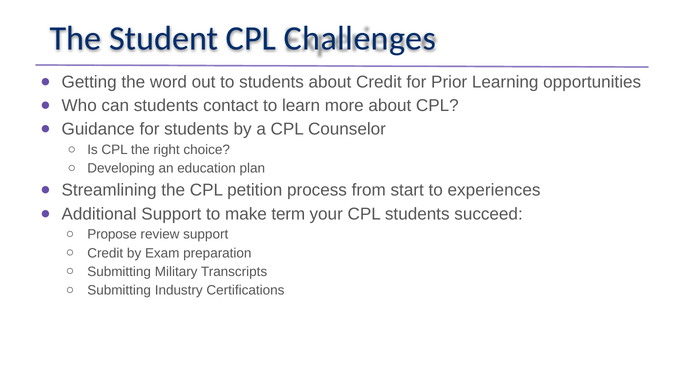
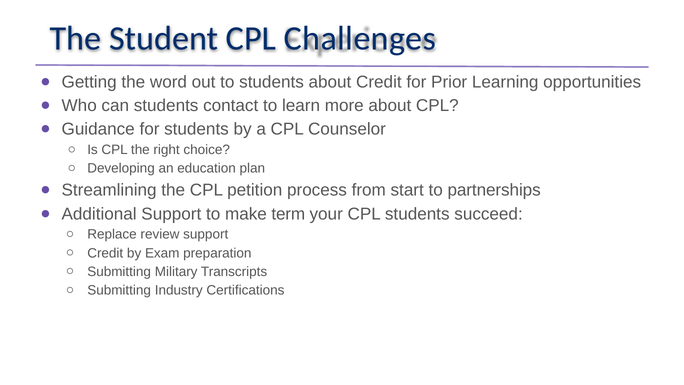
experiences: experiences -> partnerships
Propose: Propose -> Replace
